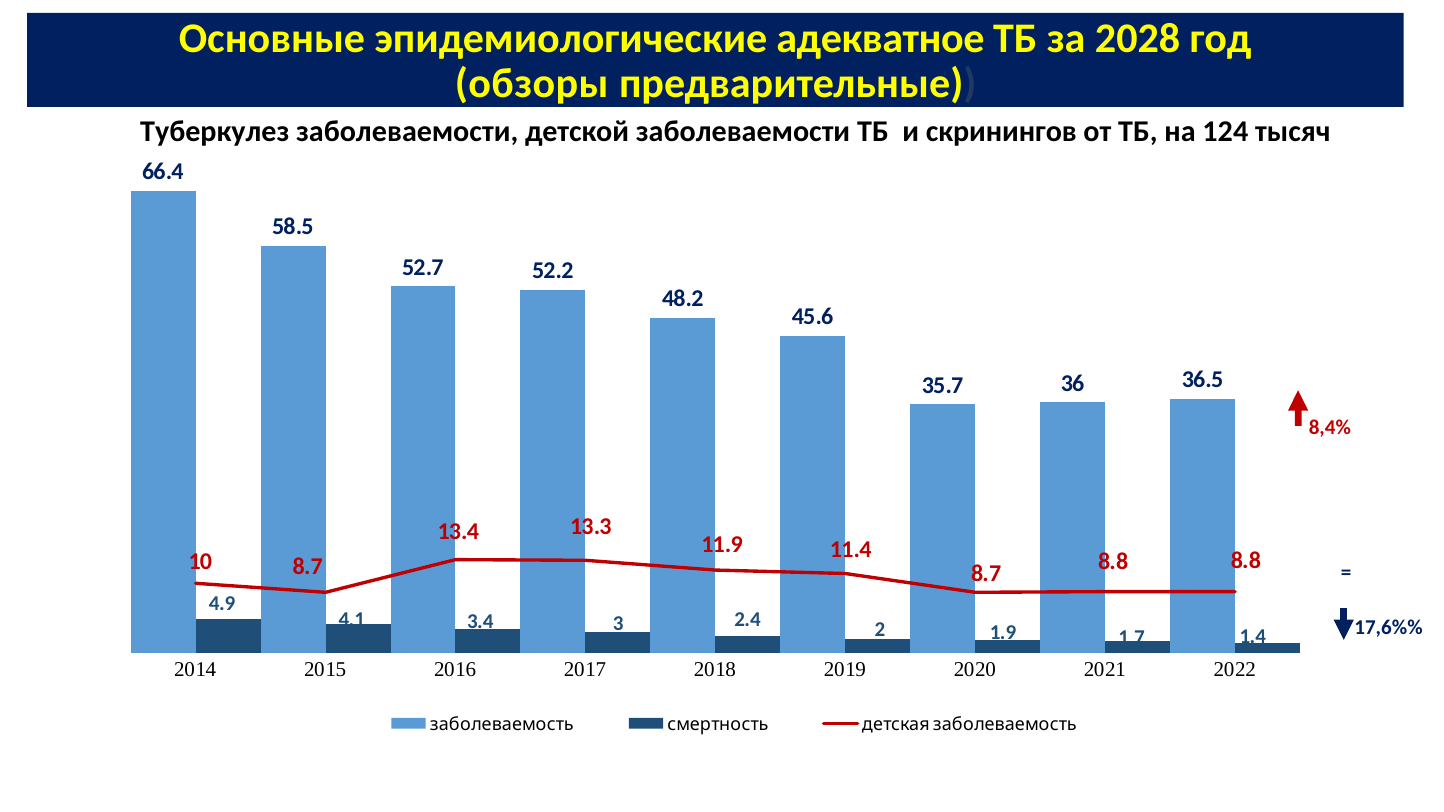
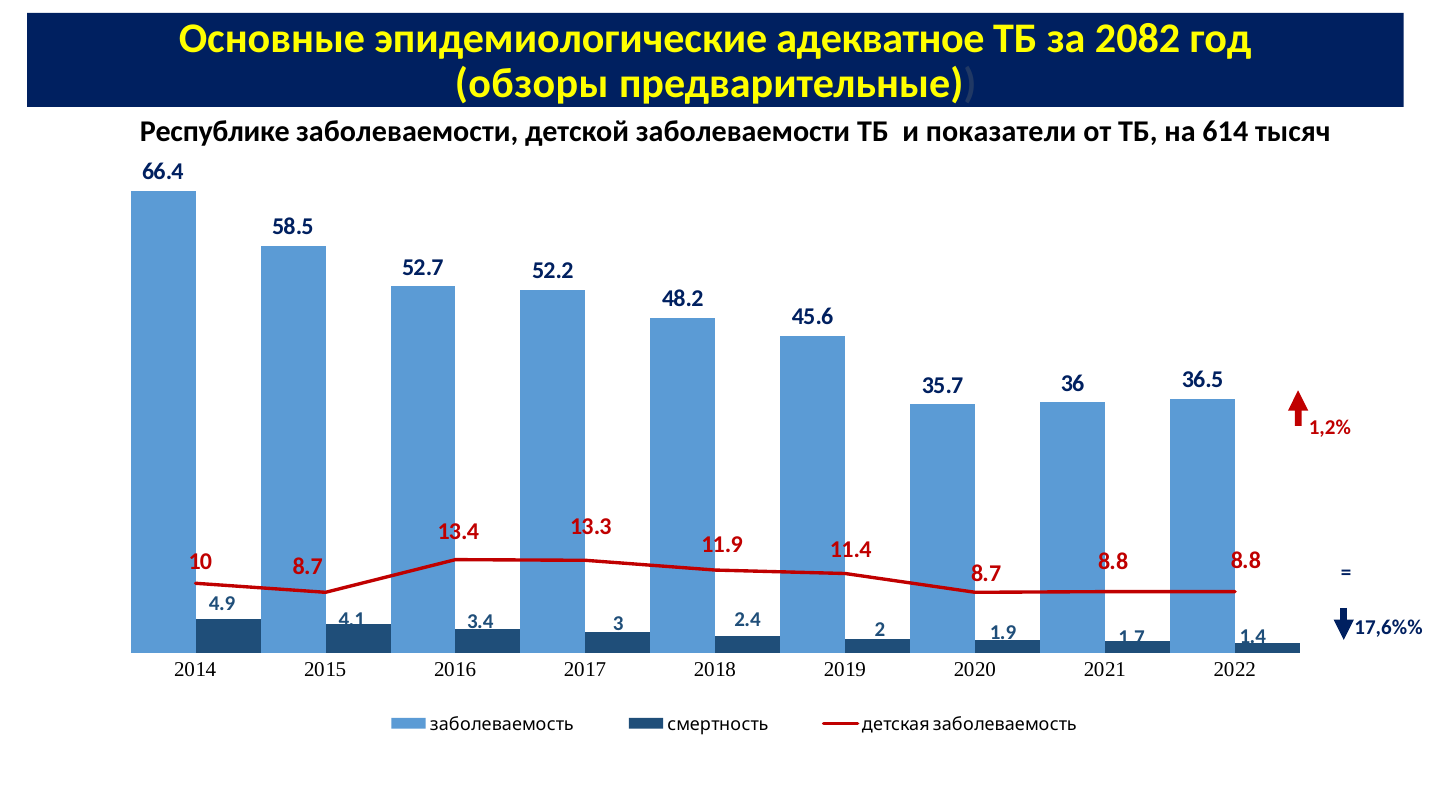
2028: 2028 -> 2082
Туберкулез: Туберкулез -> Республике
скринингов: скринингов -> показатели
124: 124 -> 614
8,4%: 8,4% -> 1,2%
